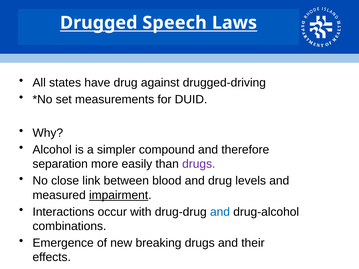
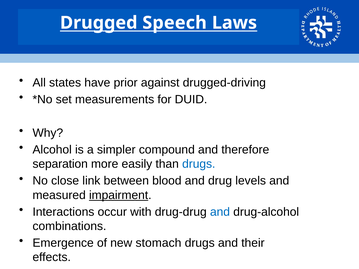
have drug: drug -> prior
drugs at (199, 164) colour: purple -> blue
breaking: breaking -> stomach
